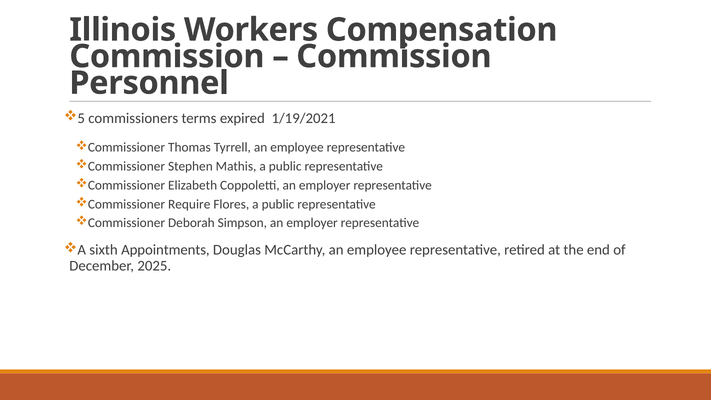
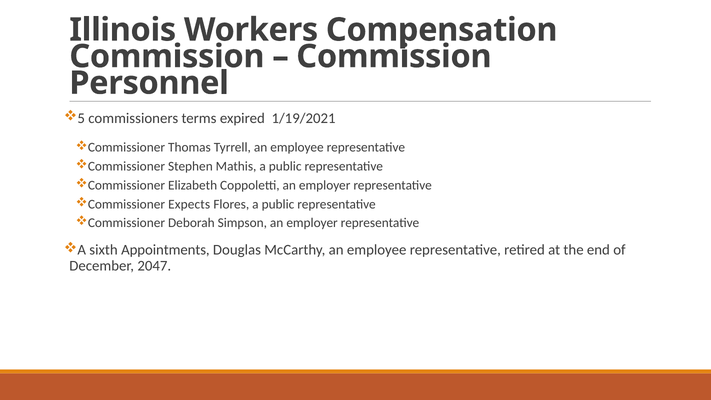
Require: Require -> Expects
2025: 2025 -> 2047
